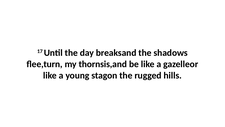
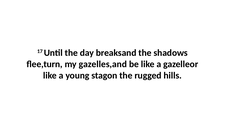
thornsis,and: thornsis,and -> gazelles,and
